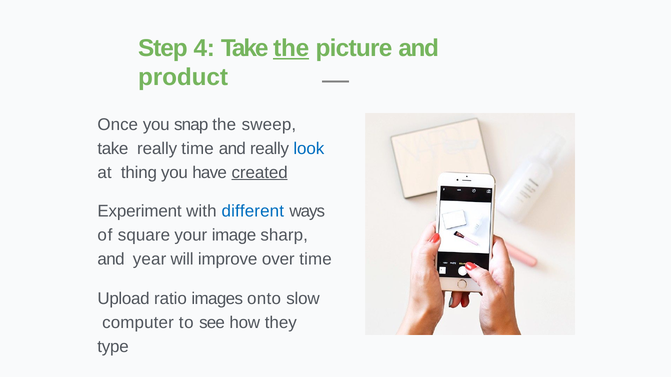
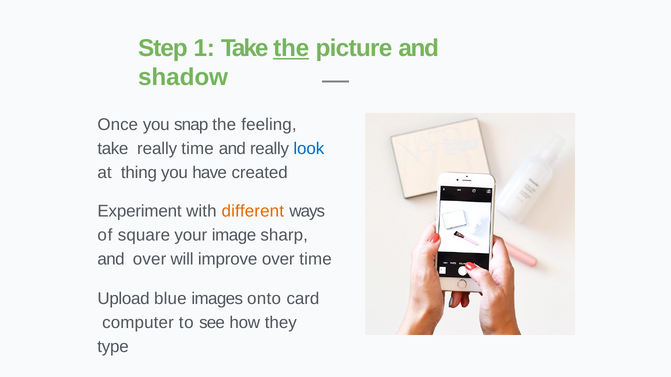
4: 4 -> 1
product: product -> shadow
sweep: sweep -> feeling
created underline: present -> none
different colour: blue -> orange
and year: year -> over
ratio: ratio -> blue
slow: slow -> card
